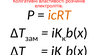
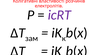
icRT colour: orange -> purple
